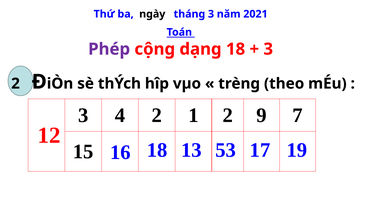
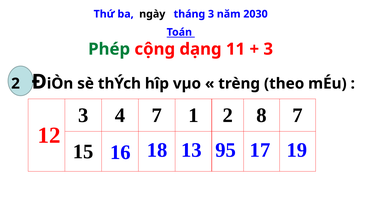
2021: 2021 -> 2030
Phép colour: purple -> green
dạng 18: 18 -> 11
4 2: 2 -> 7
9: 9 -> 8
53: 53 -> 95
